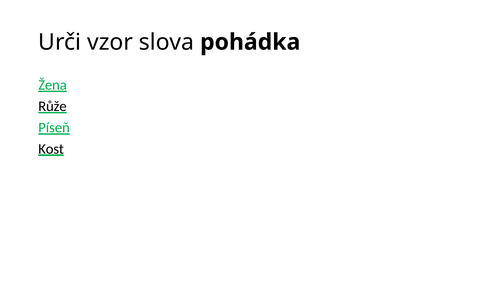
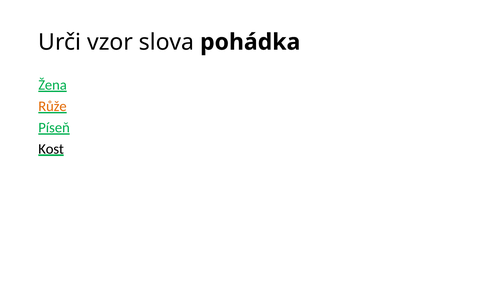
Růže colour: black -> orange
